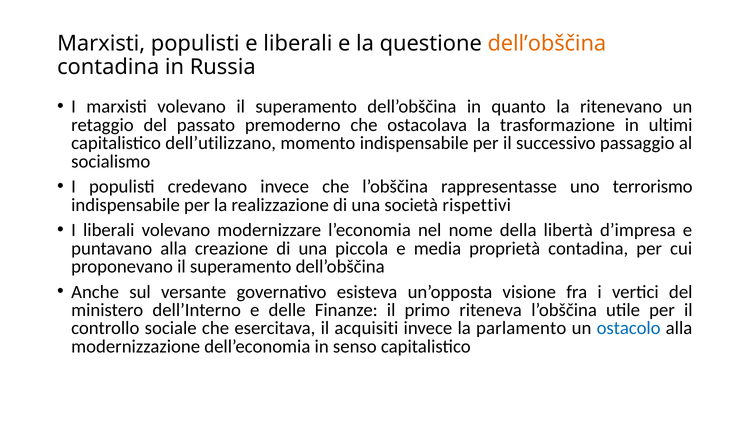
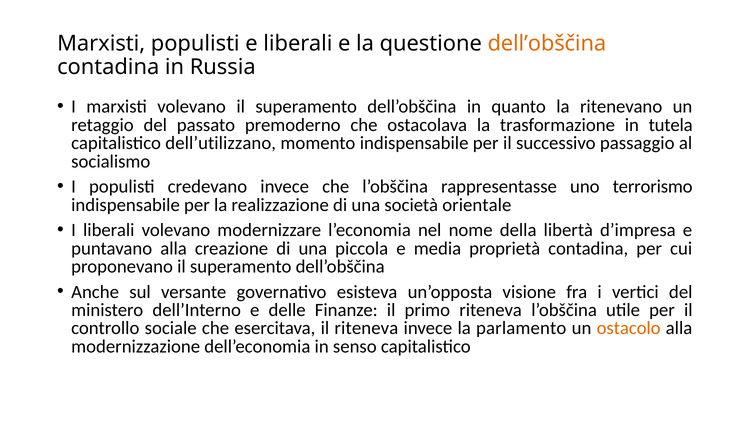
ultimi: ultimi -> tutela
rispettivi: rispettivi -> orientale
il acquisiti: acquisiti -> riteneva
ostacolo colour: blue -> orange
